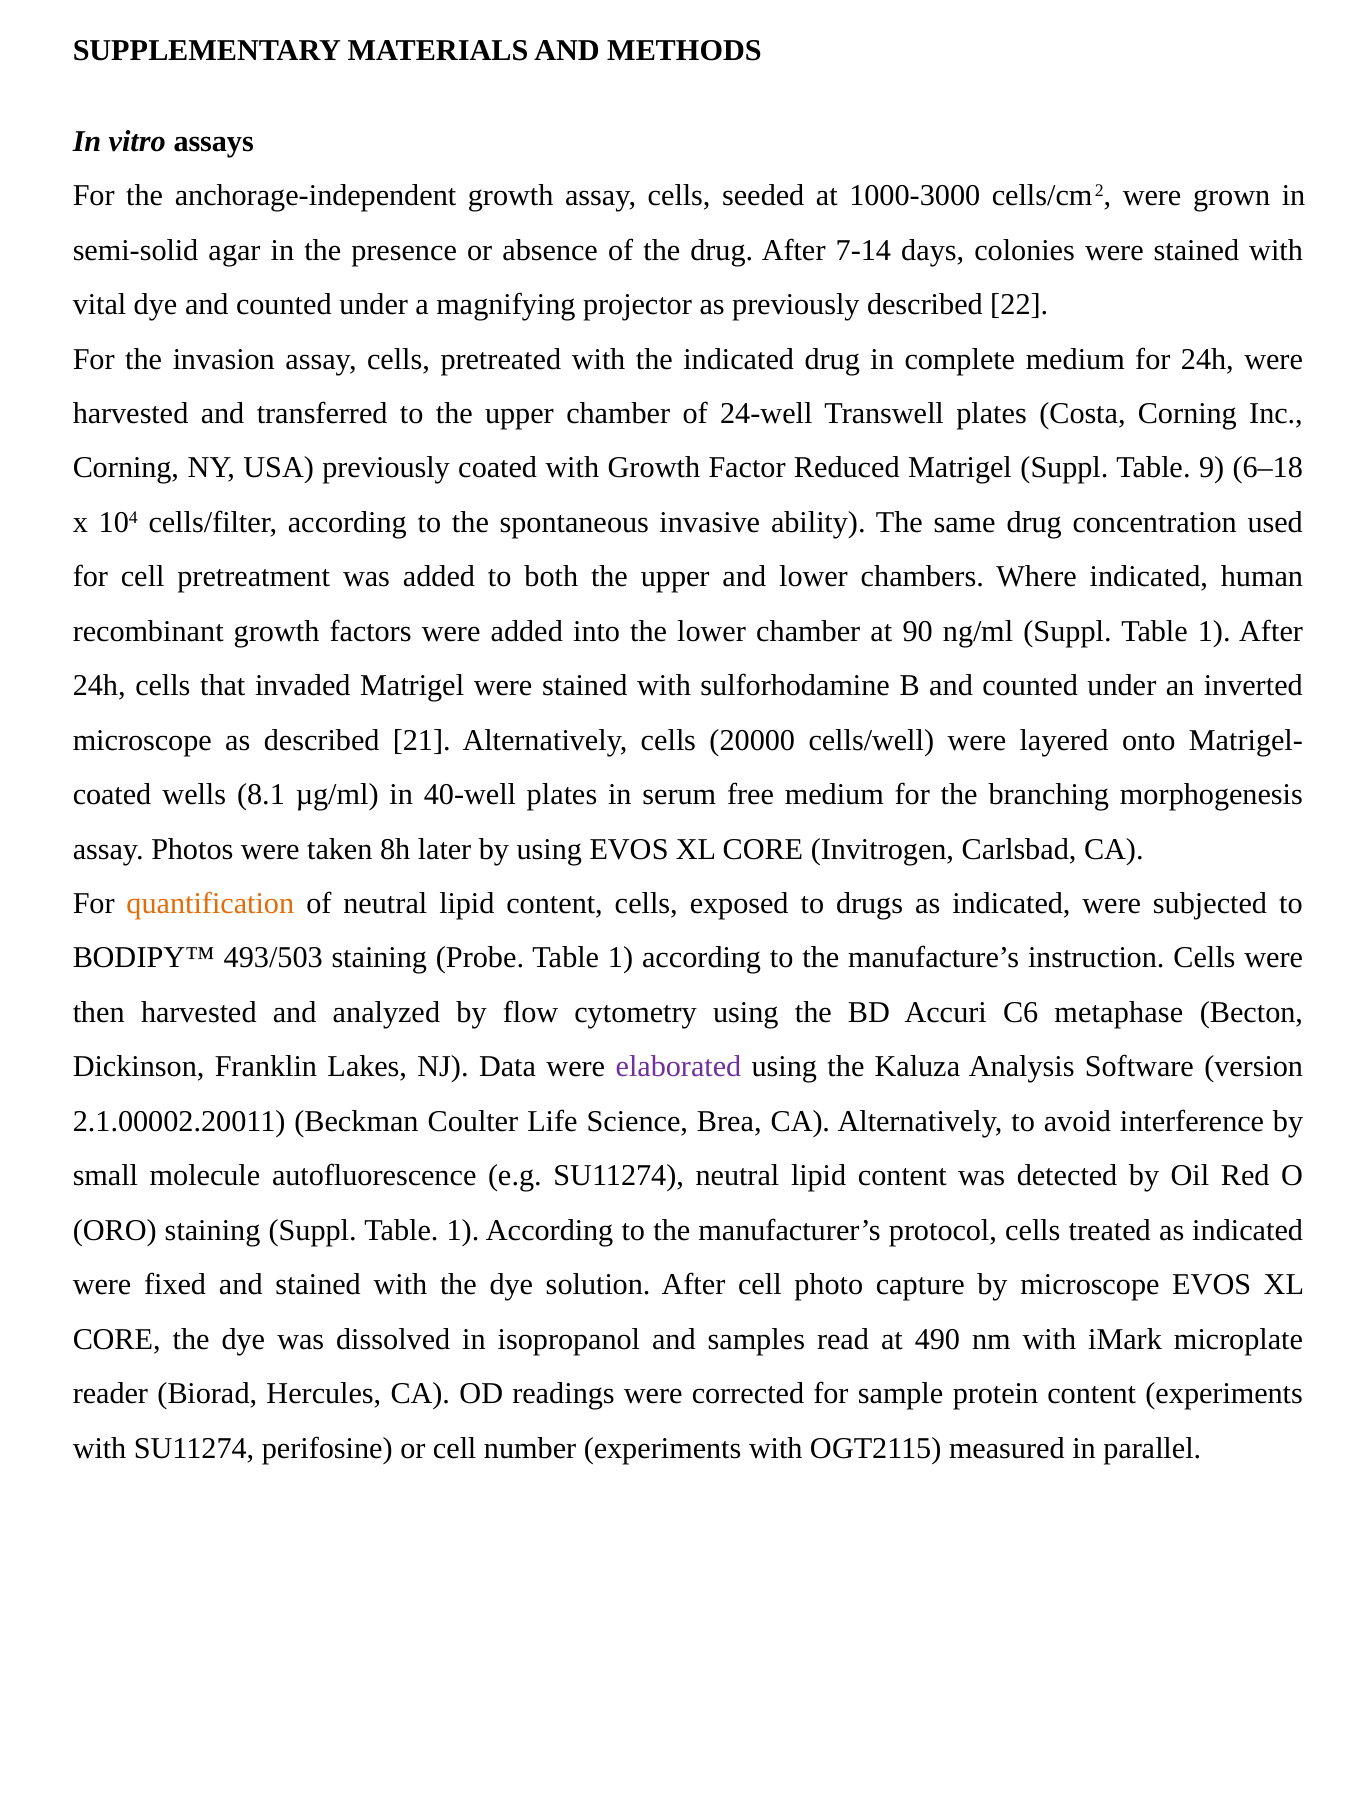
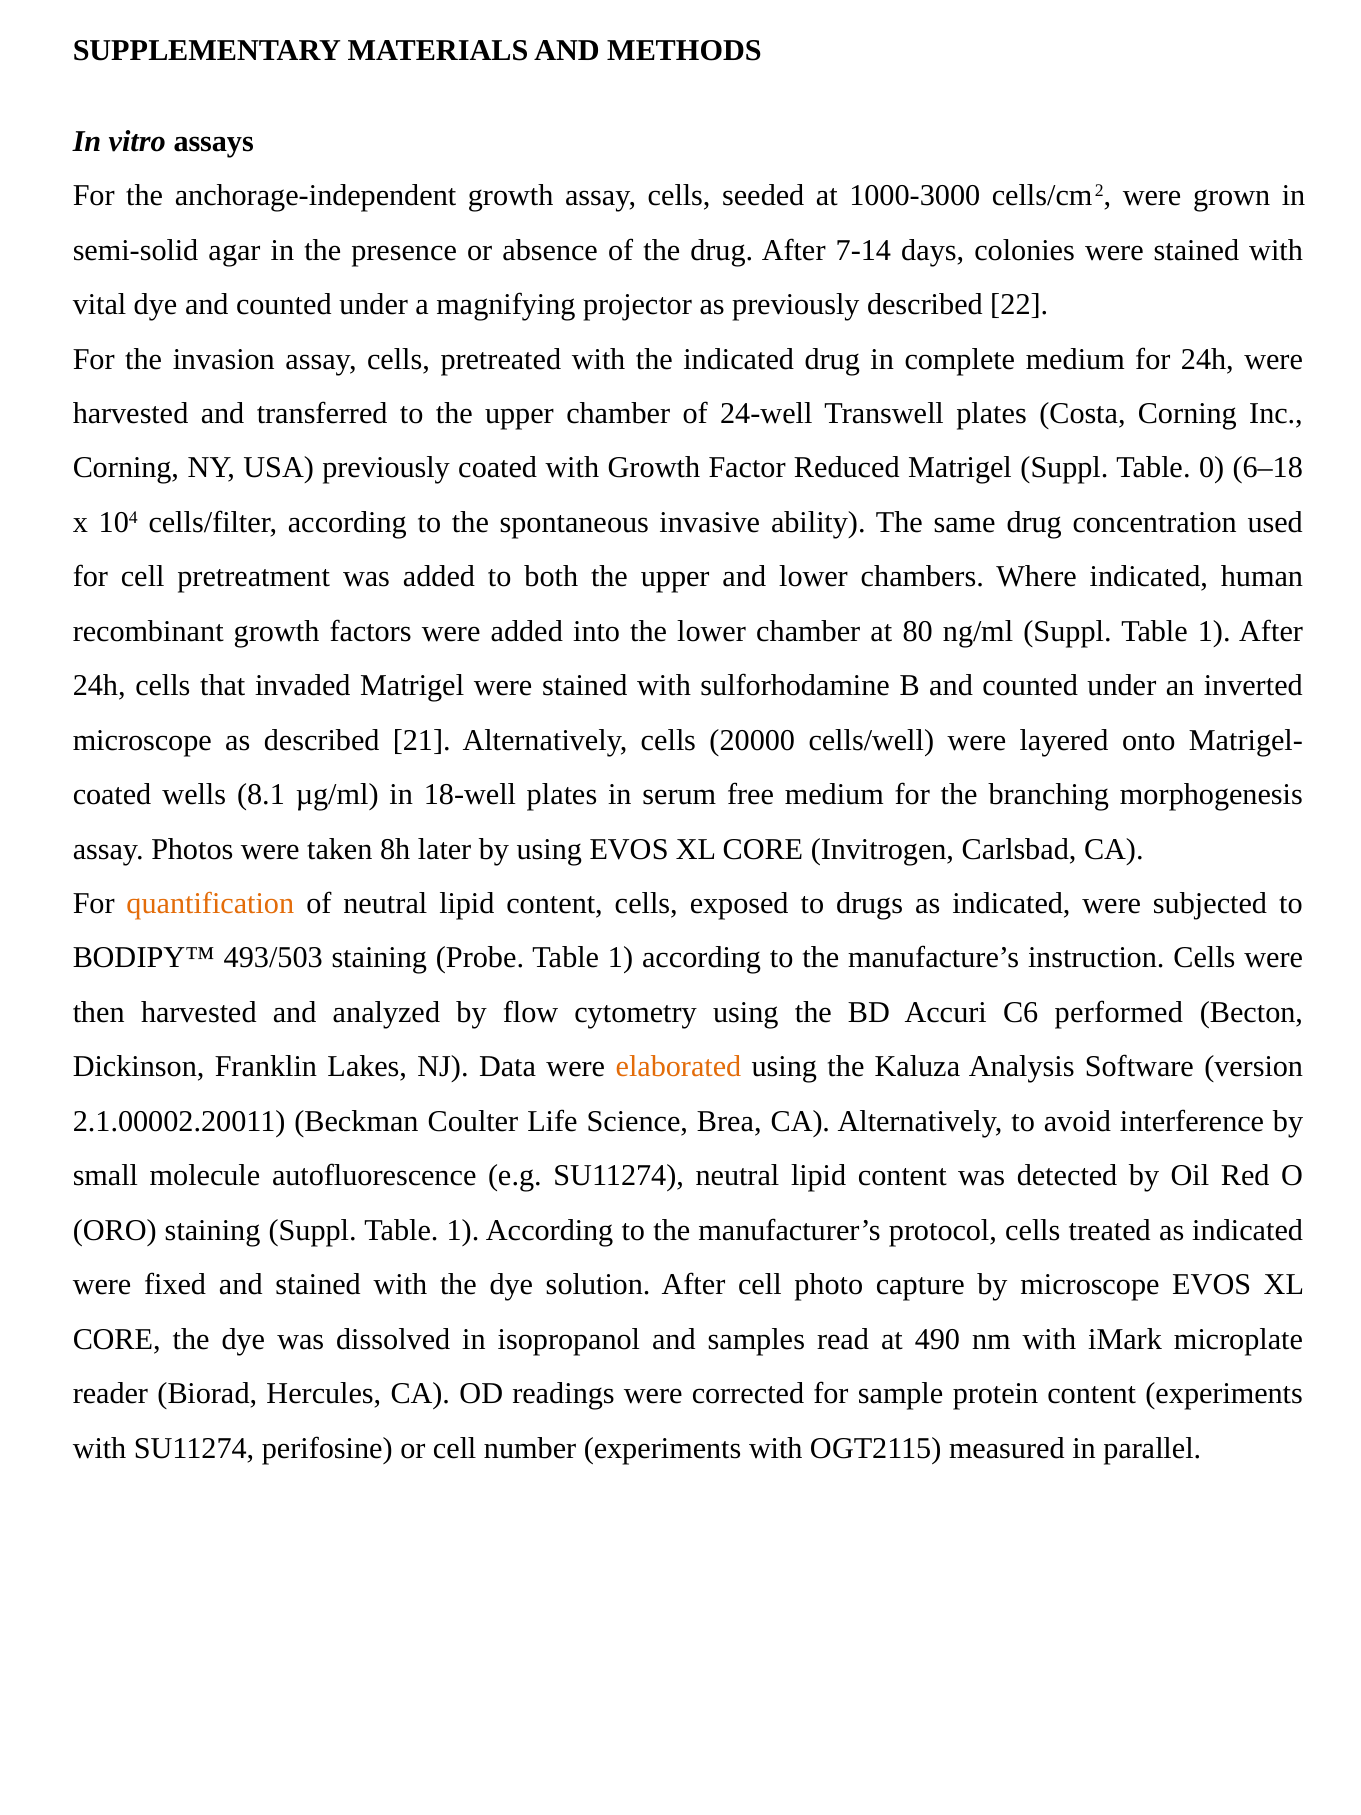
9: 9 -> 0
90: 90 -> 80
40-well: 40-well -> 18-well
metaphase: metaphase -> performed
elaborated colour: purple -> orange
